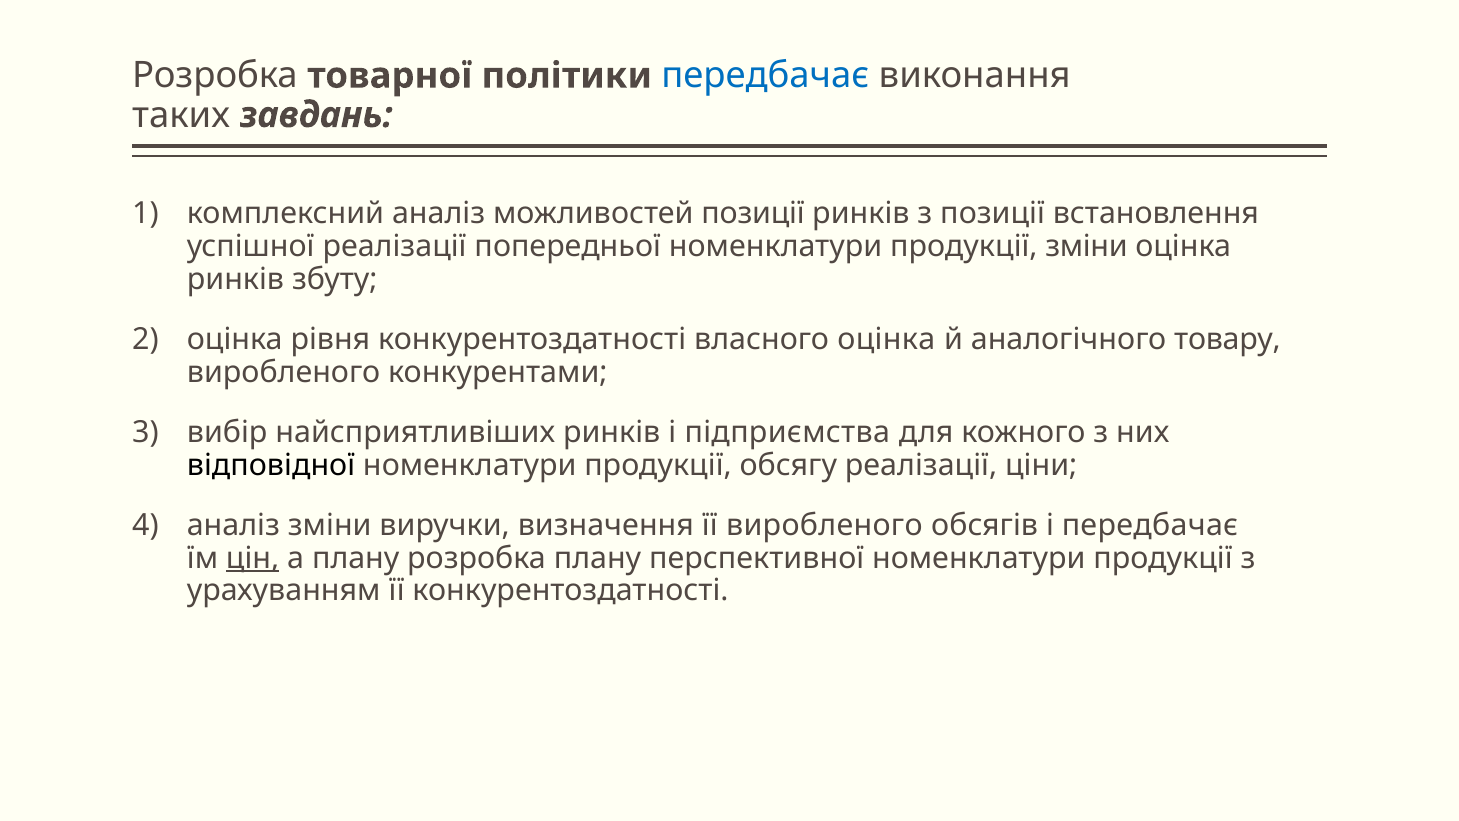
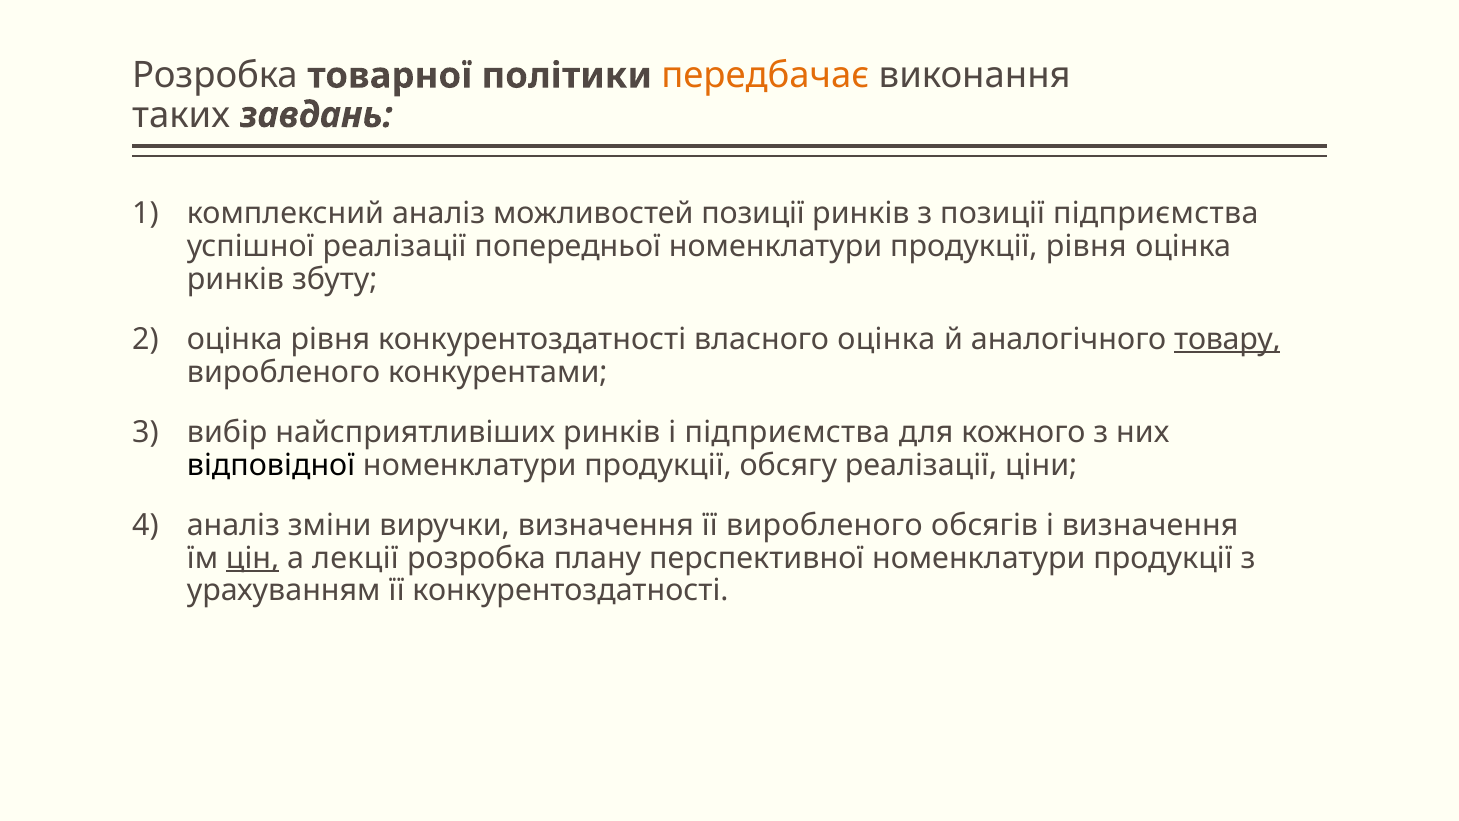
передбачає at (765, 76) colour: blue -> orange
позиції встановлення: встановлення -> підприємства
продукції зміни: зміни -> рівня
товару underline: none -> present
і передбачає: передбачає -> визначення
а плану: плану -> лекції
